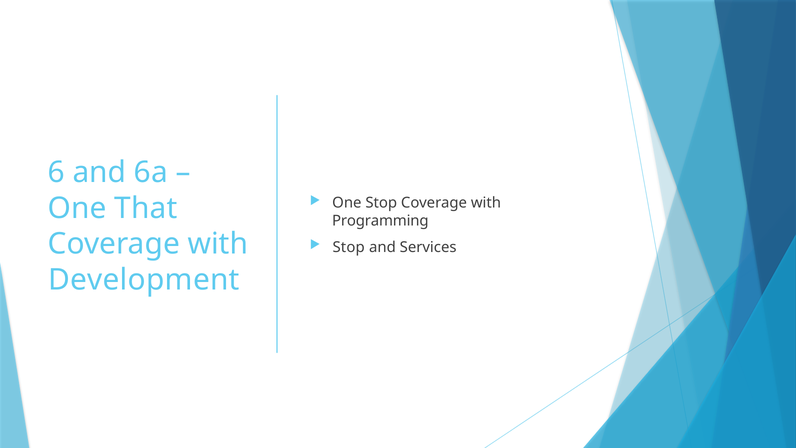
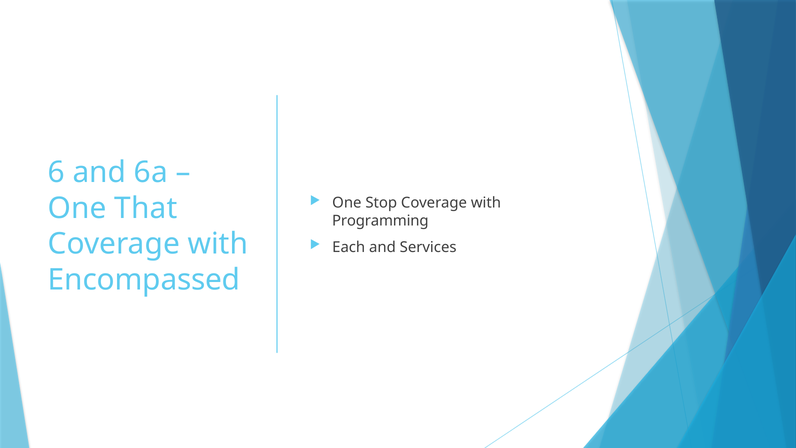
Stop at (349, 247): Stop -> Each
Development: Development -> Encompassed
